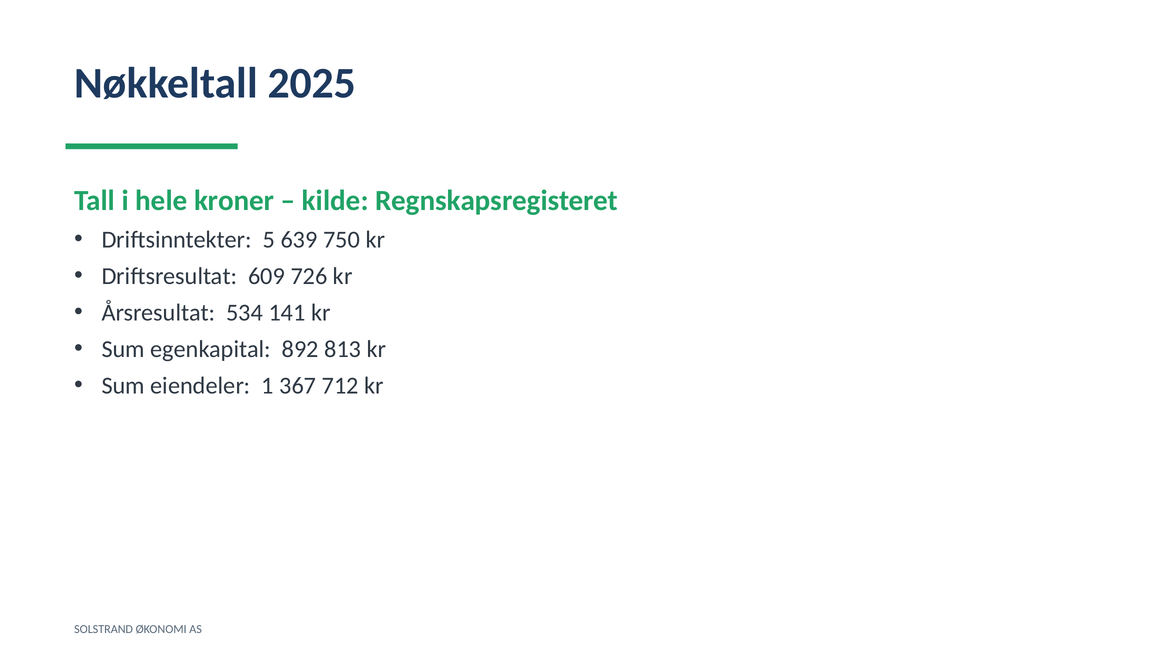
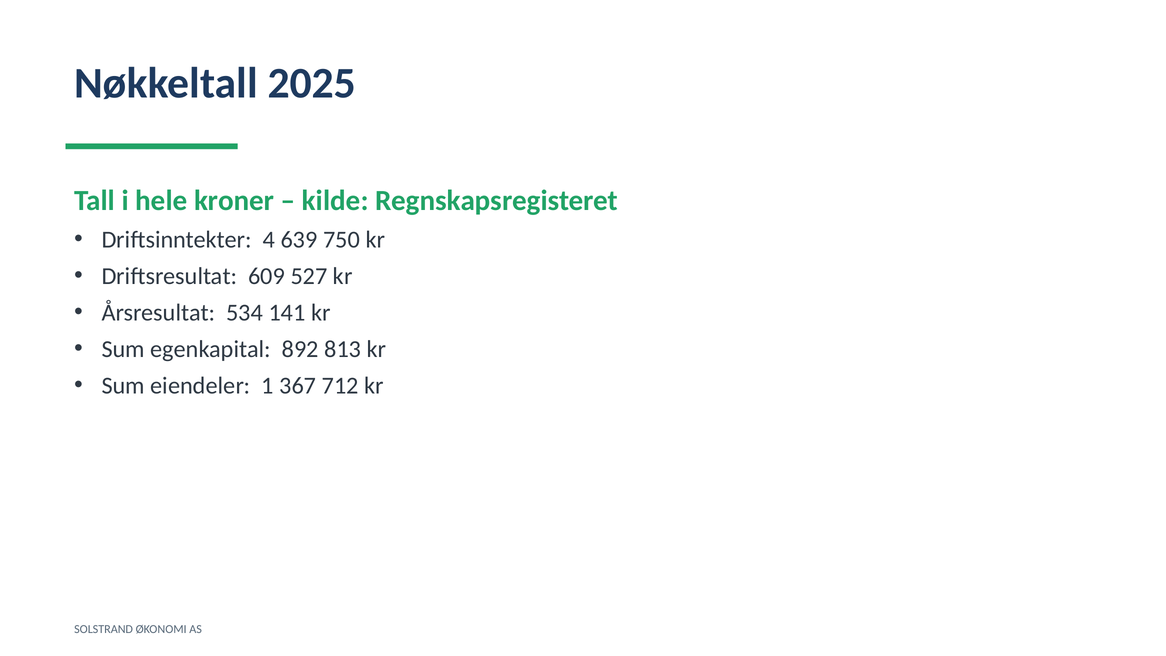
5: 5 -> 4
726: 726 -> 527
